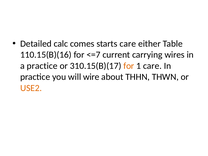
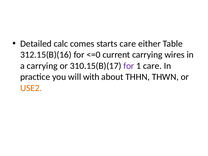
110.15(B)(16: 110.15(B)(16 -> 312.15(B)(16
<=7: <=7 -> <=0
a practice: practice -> carrying
for at (129, 66) colour: orange -> purple
wire: wire -> with
